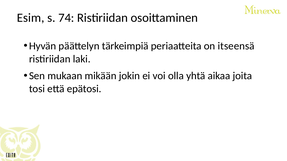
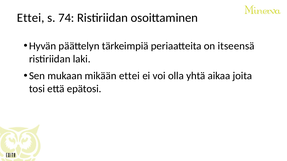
Esim at (31, 18): Esim -> Ettei
mikään jokin: jokin -> ettei
